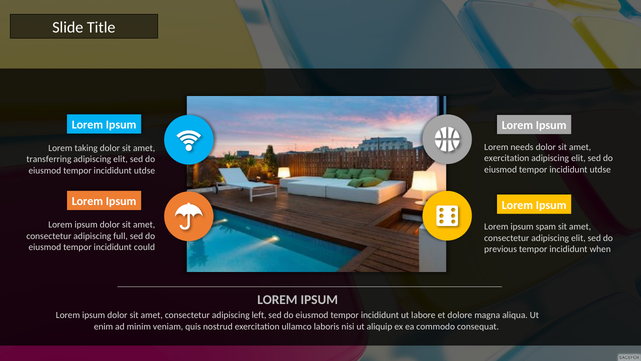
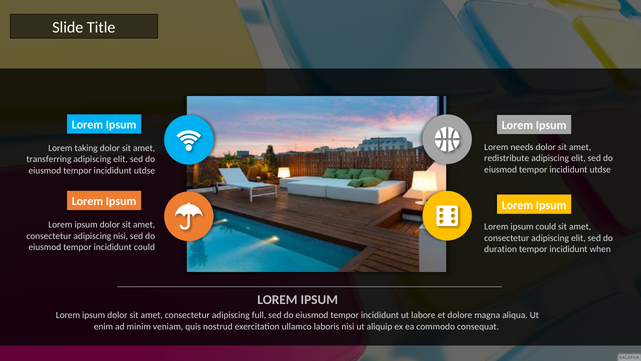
exercitation at (507, 158): exercitation -> redistribute
ipsum spam: spam -> could
adipiscing full: full -> nisi
previous: previous -> duration
left: left -> full
